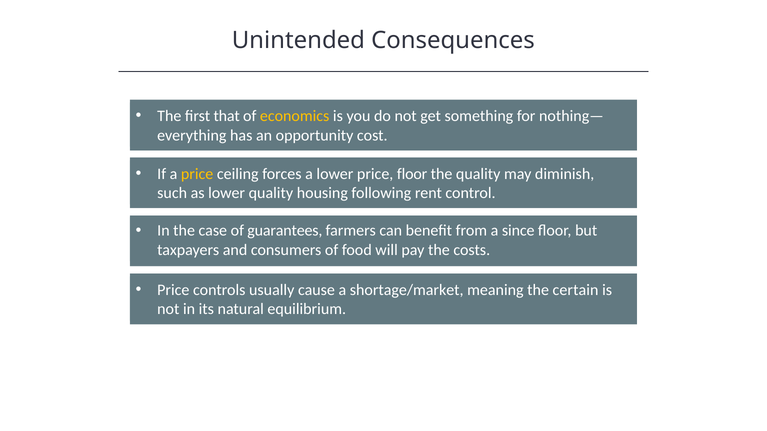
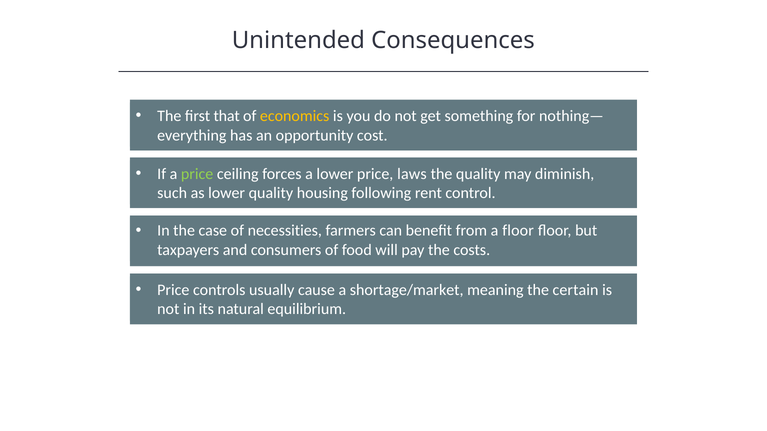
price at (197, 174) colour: yellow -> light green
price floor: floor -> laws
guarantees: guarantees -> necessities
a since: since -> floor
